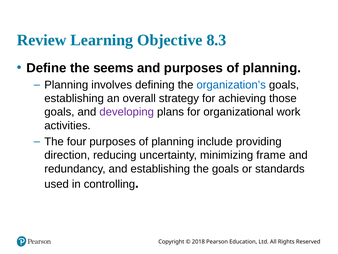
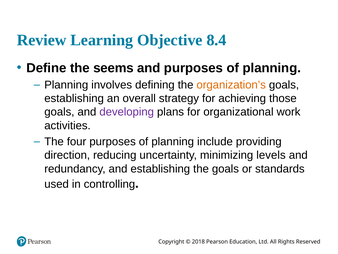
8.3: 8.3 -> 8.4
organization’s colour: blue -> orange
frame: frame -> levels
